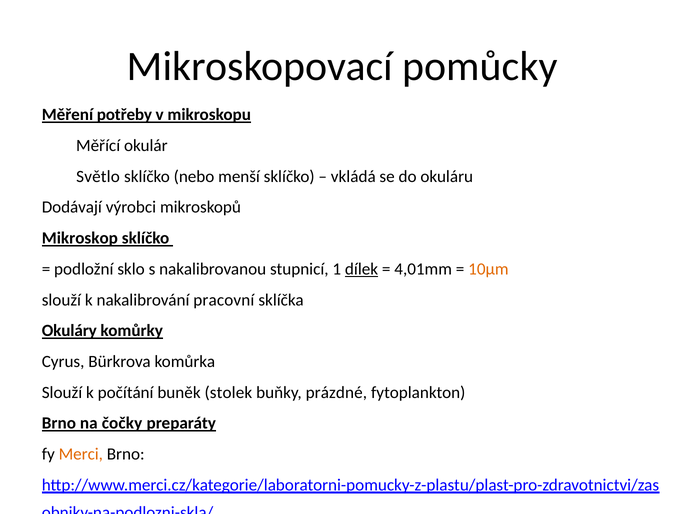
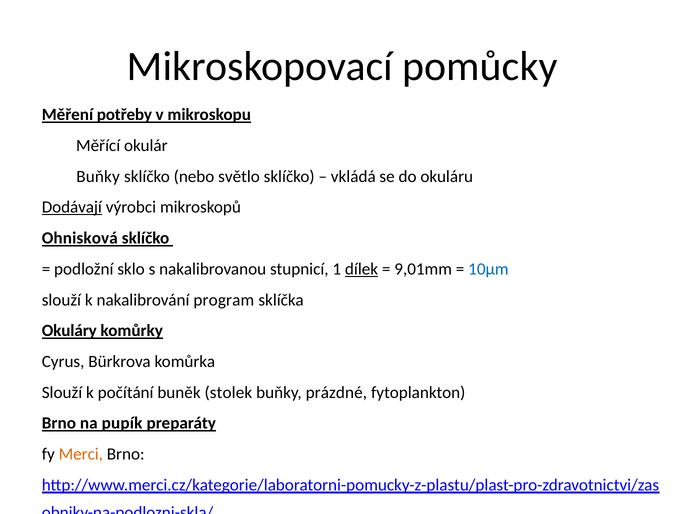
Světlo at (98, 176): Světlo -> Buňky
menší: menší -> světlo
Dodávají underline: none -> present
Mikroskop: Mikroskop -> Ohnisková
4,01mm: 4,01mm -> 9,01mm
10µm colour: orange -> blue
pracovní: pracovní -> program
čočky: čočky -> pupík
